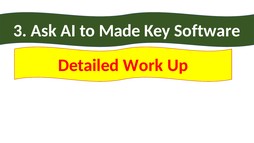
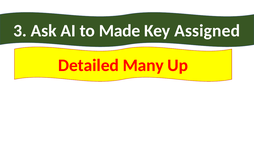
Software: Software -> Assigned
Work: Work -> Many
